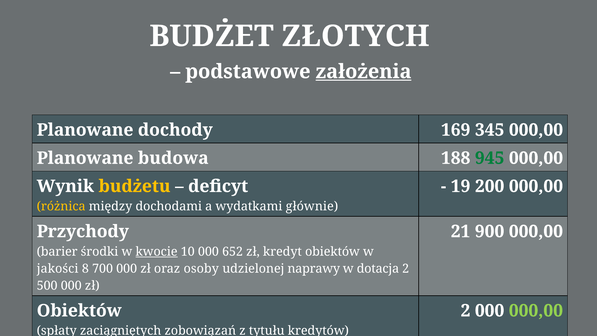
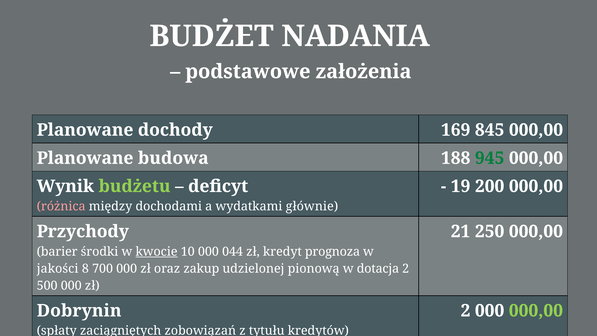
ZŁOTYCH: ZŁOTYCH -> NADANIA
założenia underline: present -> none
345: 345 -> 845
budżetu colour: yellow -> light green
różnica colour: yellow -> pink
900: 900 -> 250
652: 652 -> 044
kredyt obiektów: obiektów -> prognoza
osoby: osoby -> zakup
naprawy: naprawy -> pionową
Obiektów at (79, 311): Obiektów -> Dobrynin
